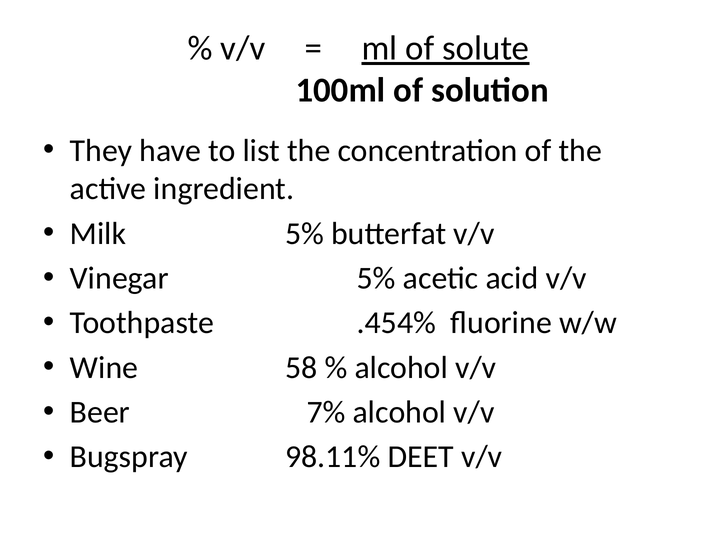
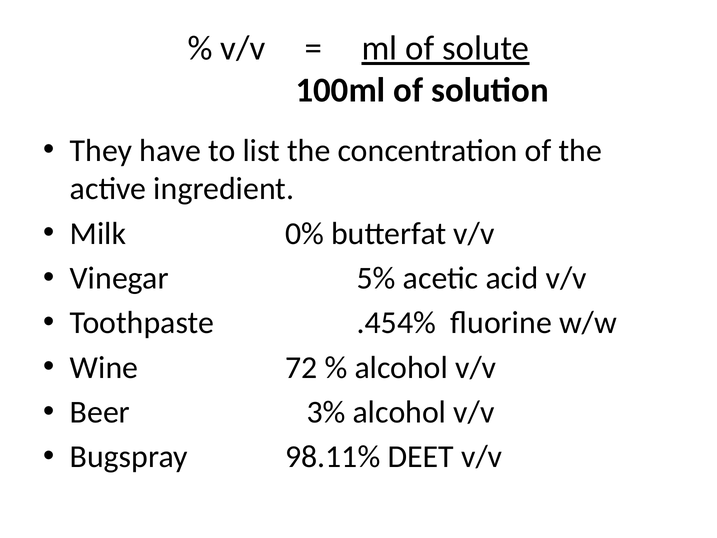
Milk 5%: 5% -> 0%
58: 58 -> 72
7%: 7% -> 3%
